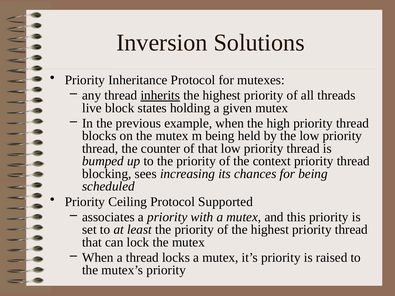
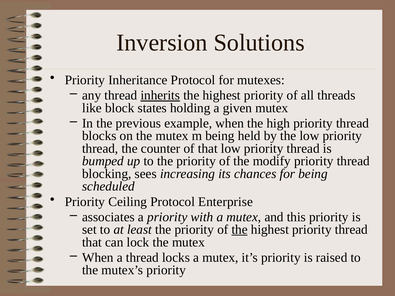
live: live -> like
context: context -> modify
Supported: Supported -> Enterprise
the at (240, 230) underline: none -> present
